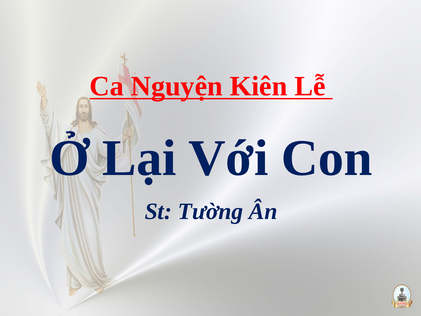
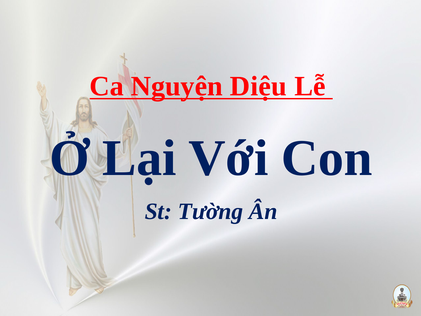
Kiên: Kiên -> Diệu
